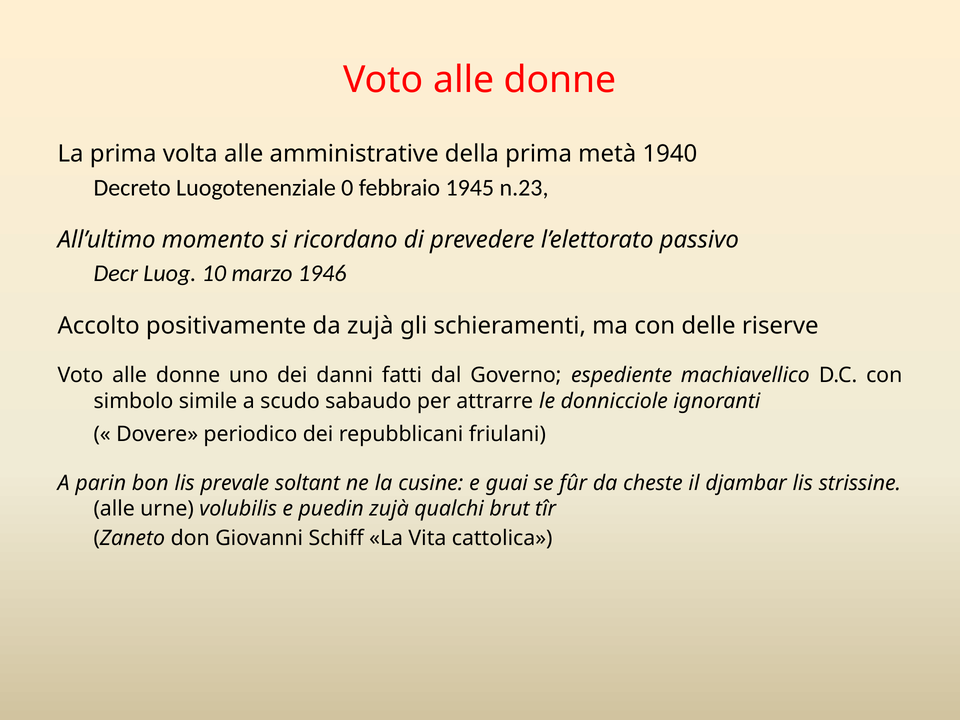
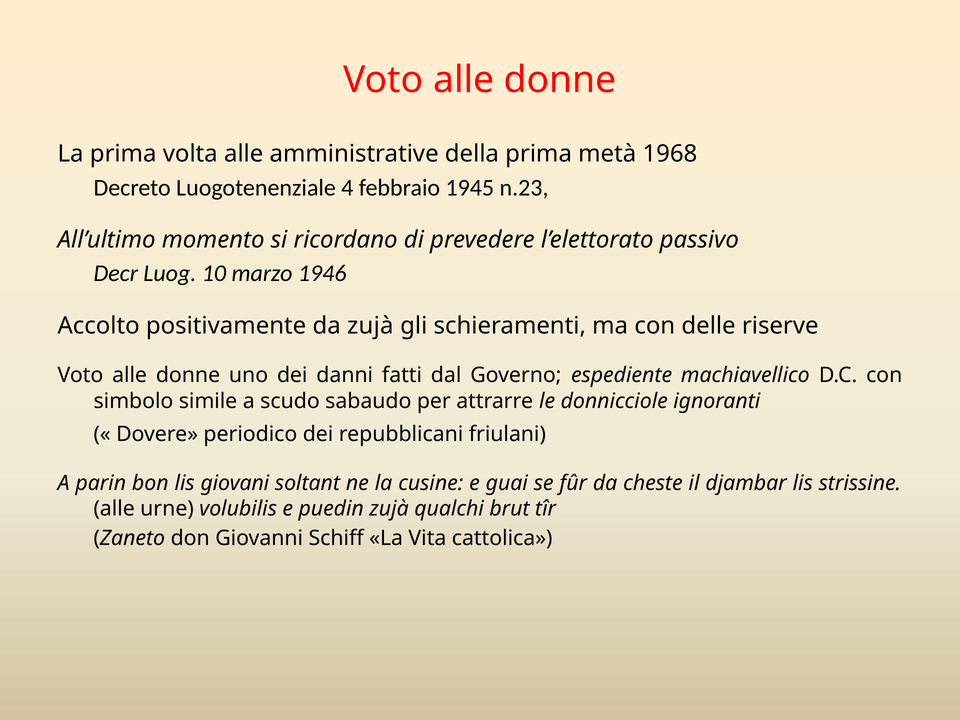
1940: 1940 -> 1968
0: 0 -> 4
prevale: prevale -> giovani
